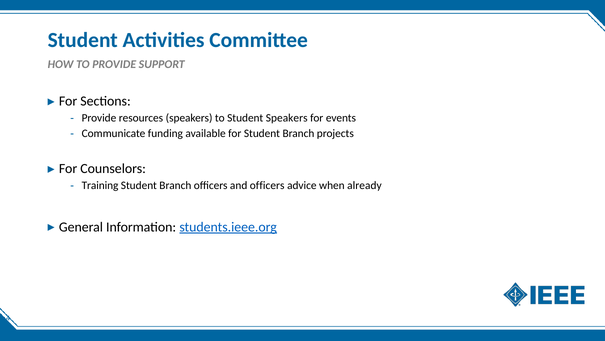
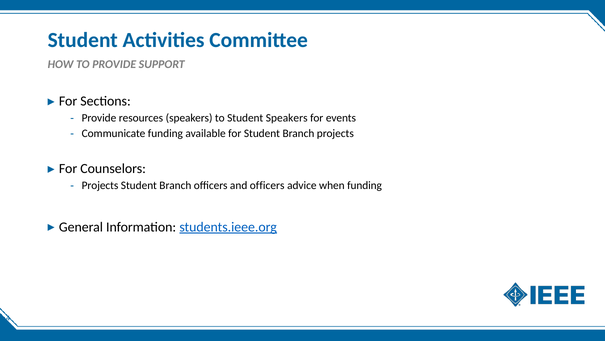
Training at (100, 185): Training -> Projects
when already: already -> funding
